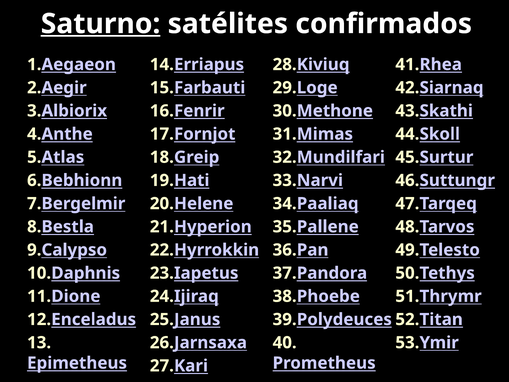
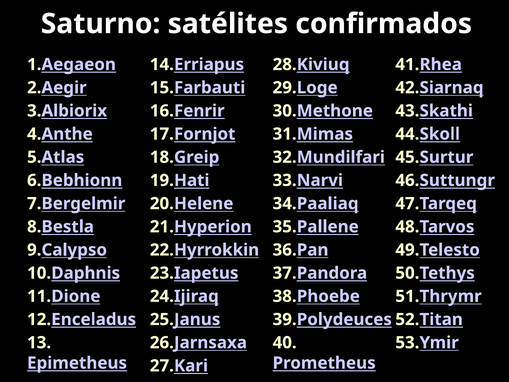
Saturno underline: present -> none
